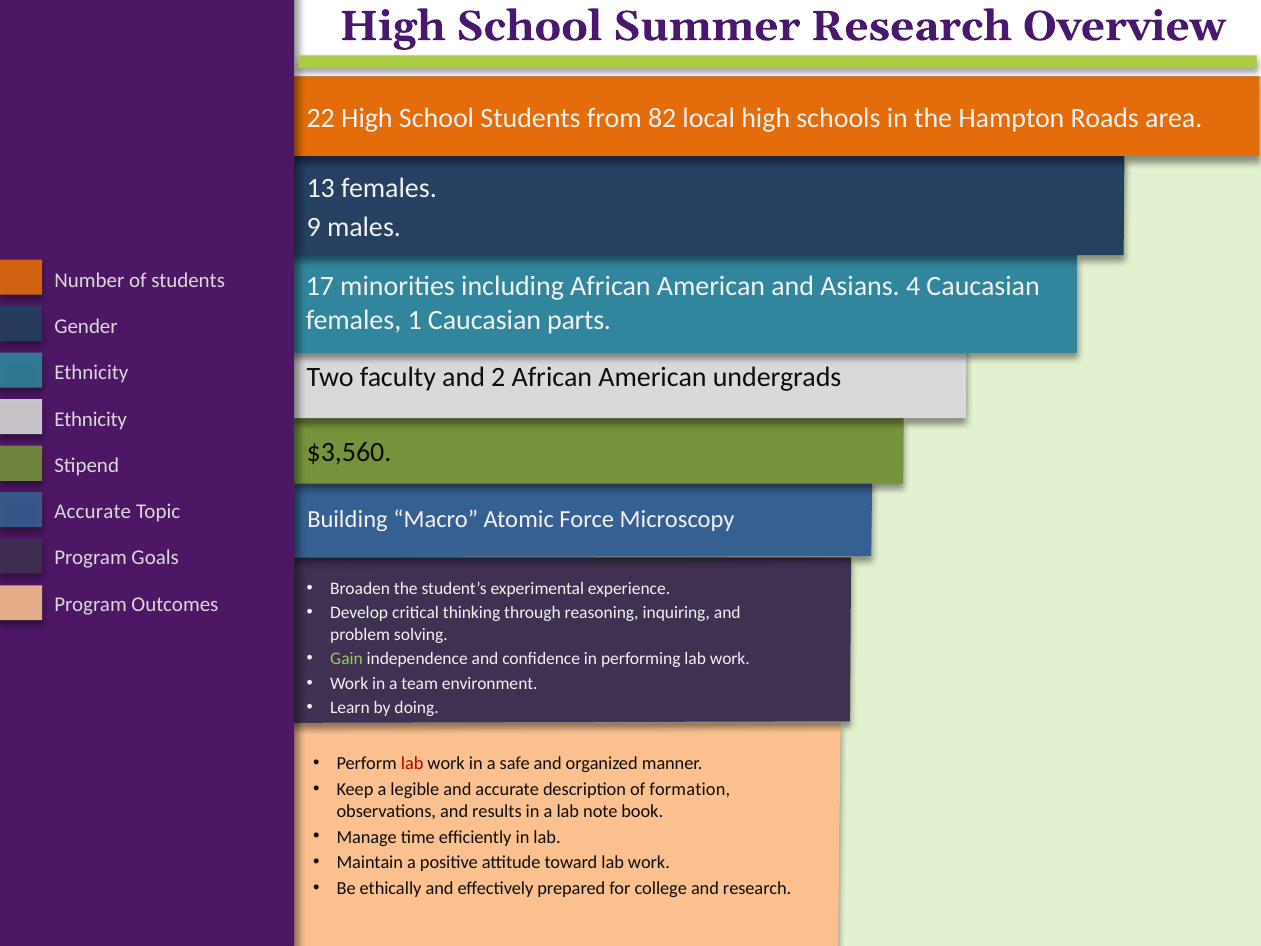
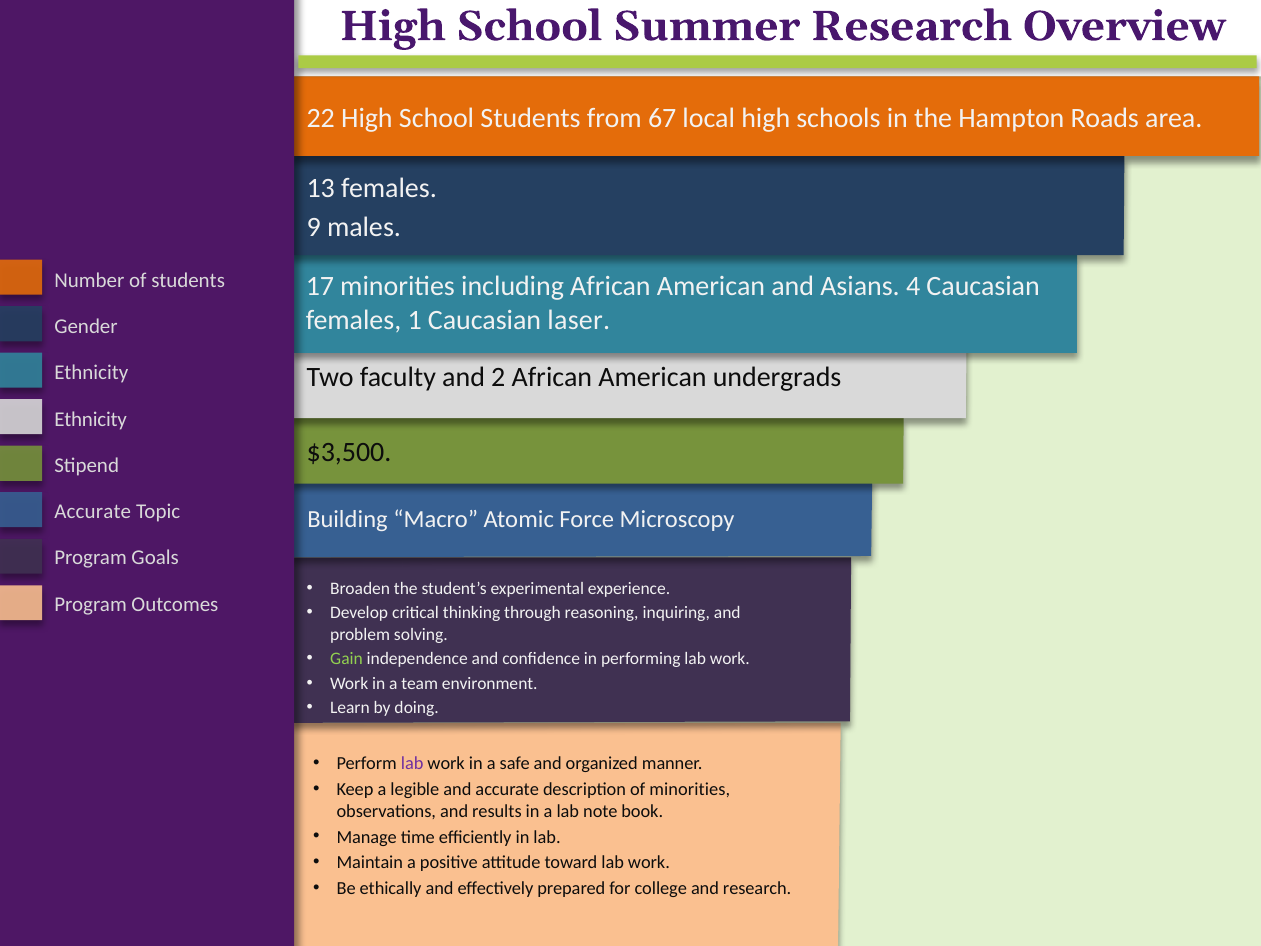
82: 82 -> 67
parts: parts -> laser
$3,560: $3,560 -> $3,500
lab at (412, 763) colour: red -> purple
of formation: formation -> minorities
